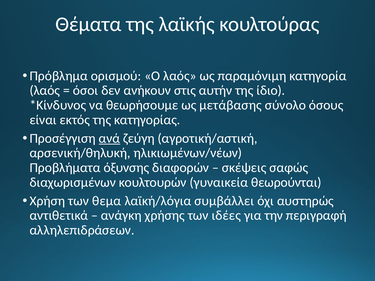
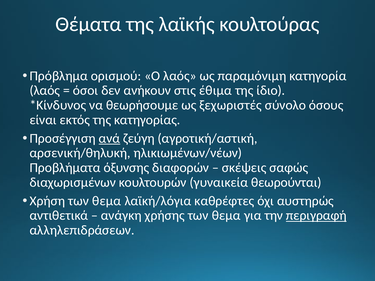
αυτήν: αυτήν -> έθιμα
μετάβασης: μετάβασης -> ξεχωριστές
συμβάλλει: συμβάλλει -> καθρέφτες
χρήσης των ιδέες: ιδέες -> θεμα
περιγραφή underline: none -> present
